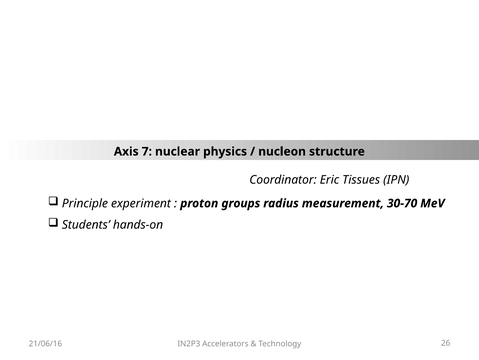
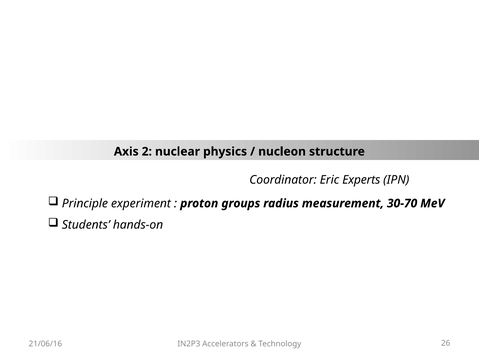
7: 7 -> 2
Tissues: Tissues -> Experts
